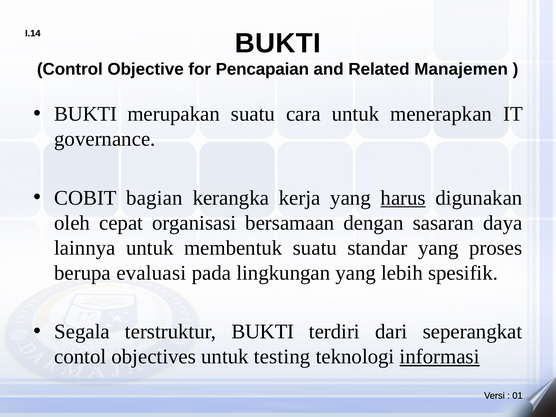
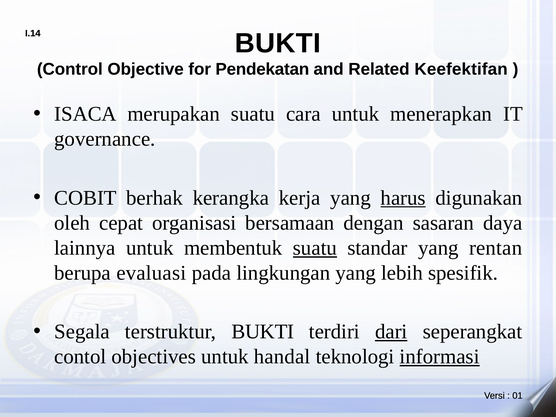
Pencapaian: Pencapaian -> Pendekatan
Manajemen: Manajemen -> Keefektifan
BUKTI at (86, 114): BUKTI -> ISACA
bagian: bagian -> berhak
suatu at (315, 248) underline: none -> present
proses: proses -> rentan
dari underline: none -> present
testing: testing -> handal
